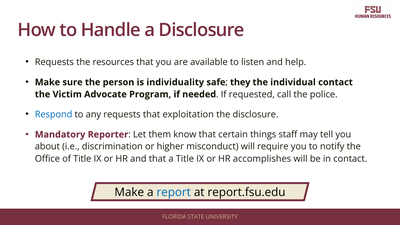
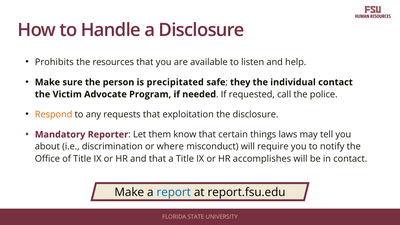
Requests at (54, 62): Requests -> Prohibits
individuality: individuality -> precipitated
Respond colour: blue -> orange
staff: staff -> laws
higher: higher -> where
